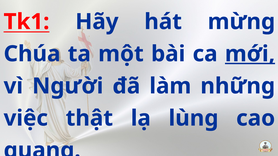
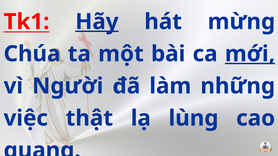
Hãy underline: none -> present
